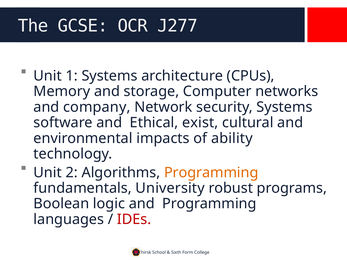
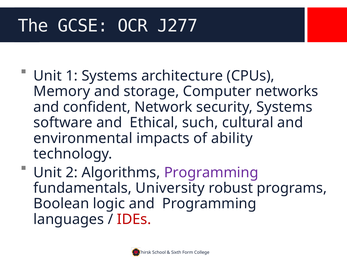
company: company -> confident
exist: exist -> such
Programming at (211, 173) colour: orange -> purple
